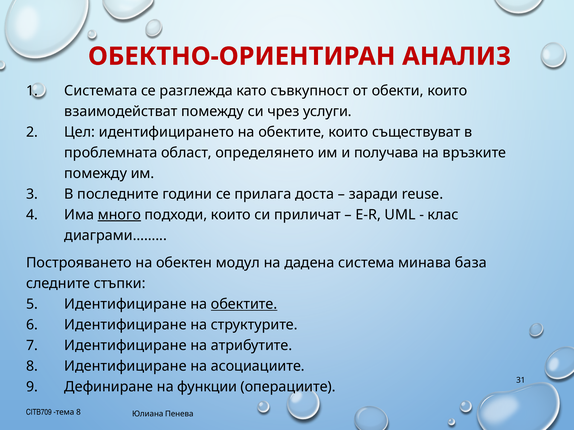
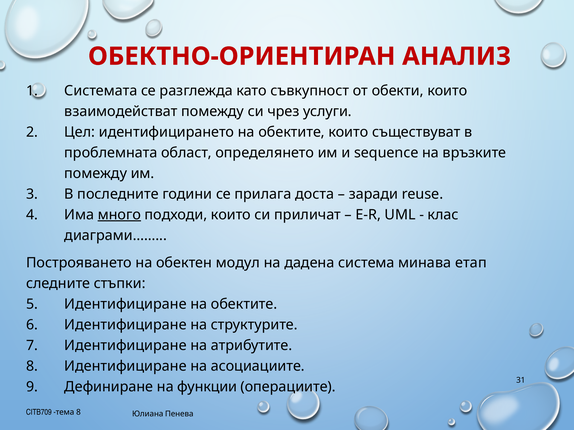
получава: получава -> sequence
база: база -> етап
обектите at (244, 304) underline: present -> none
